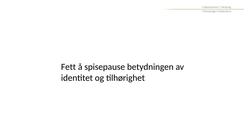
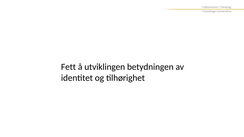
spisepause: spisepause -> utviklingen
